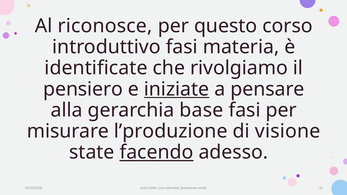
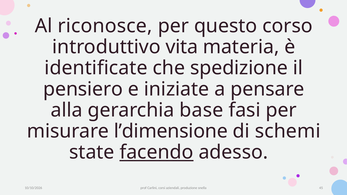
introduttivo fasi: fasi -> vita
rivolgiamo: rivolgiamo -> spedizione
iniziate underline: present -> none
l’produzione: l’produzione -> l’dimensione
visione: visione -> schemi
